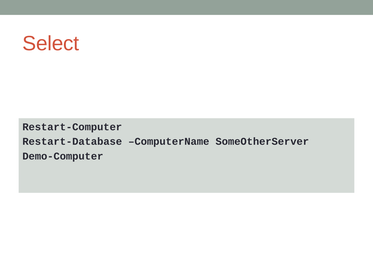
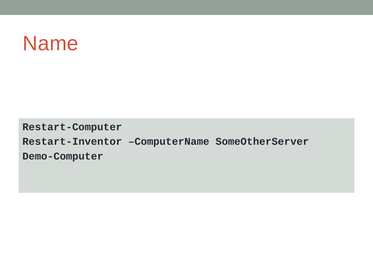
Select: Select -> Name
Restart-Database: Restart-Database -> Restart-Inventor
